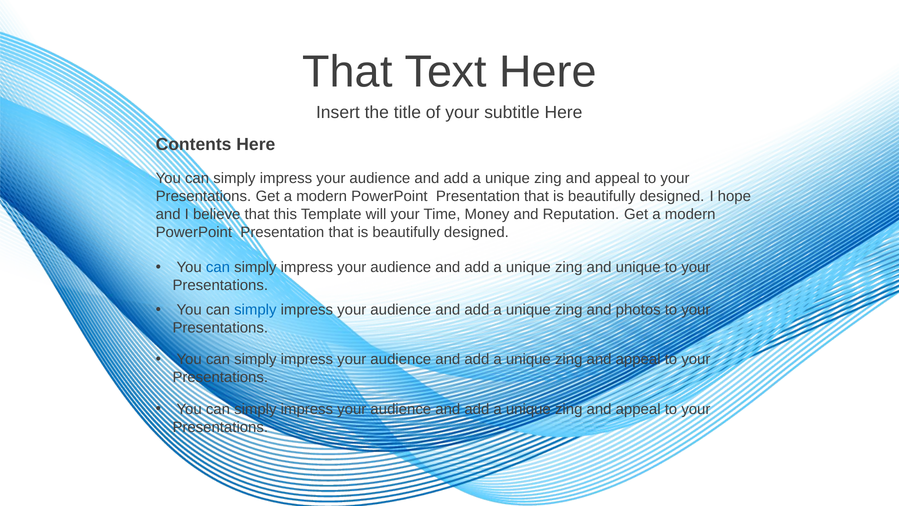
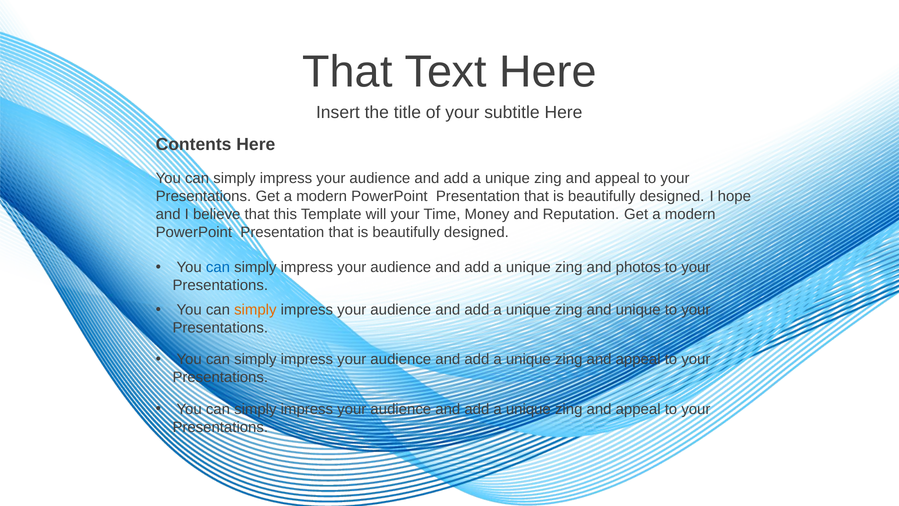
and unique: unique -> photos
simply at (255, 310) colour: blue -> orange
and photos: photos -> unique
